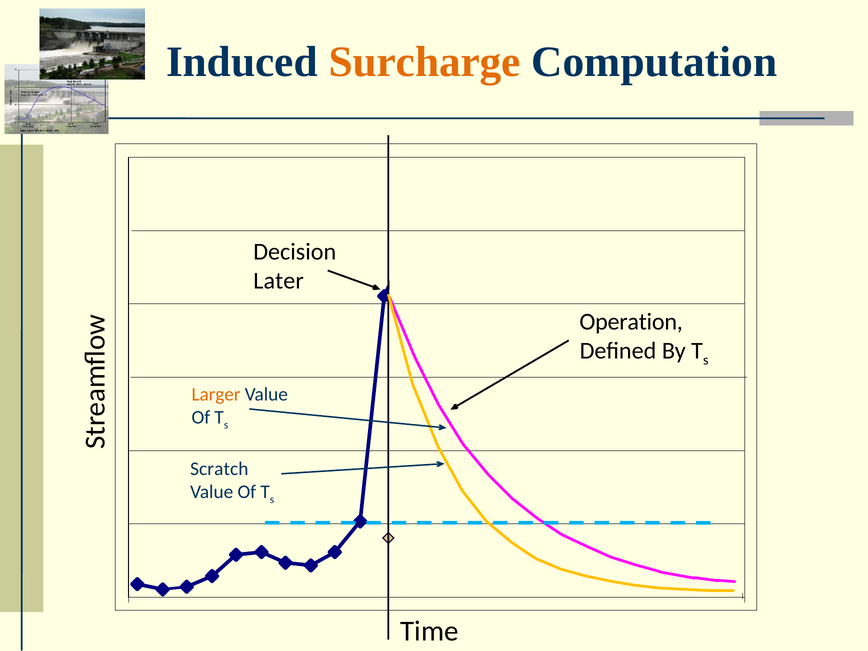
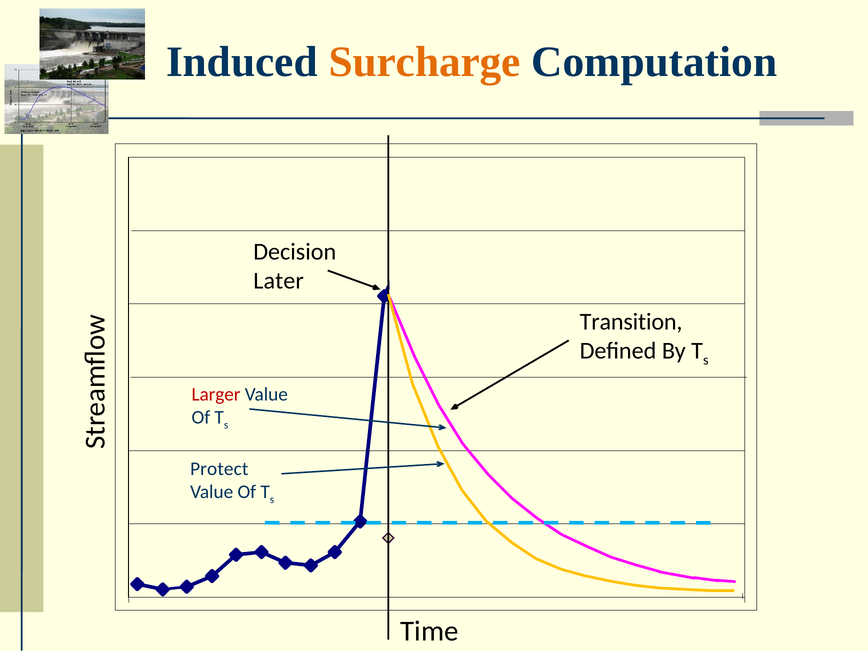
Operation: Operation -> Transition
Larger colour: orange -> red
Scratch: Scratch -> Protect
